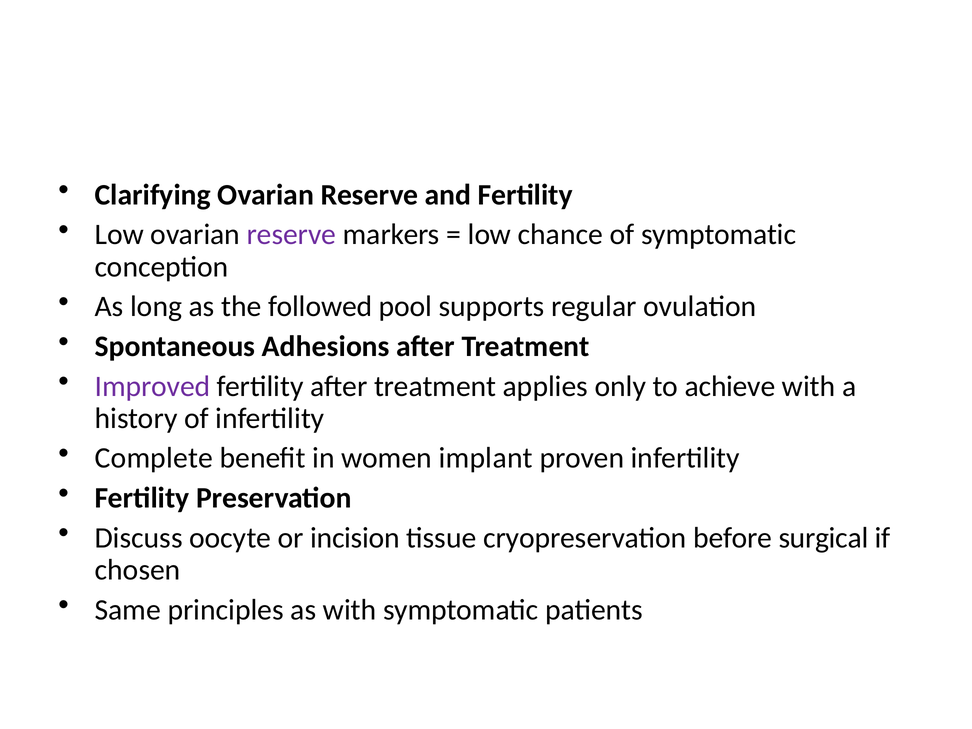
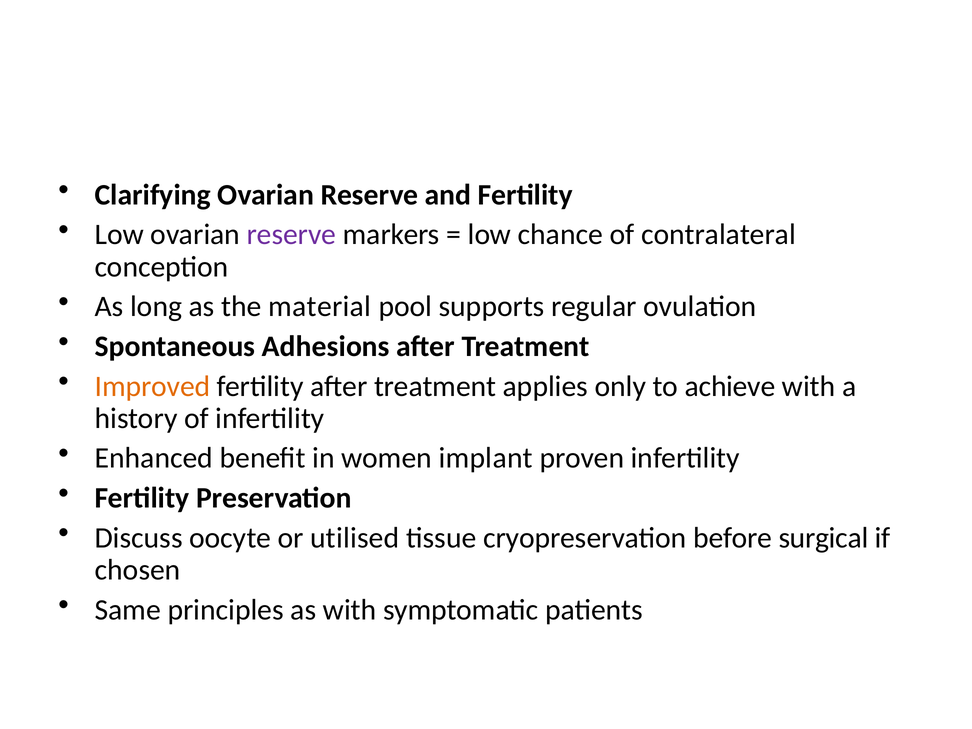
of symptomatic: symptomatic -> contralateral
followed: followed -> material
Improved colour: purple -> orange
Complete: Complete -> Enhanced
incision: incision -> utilised
